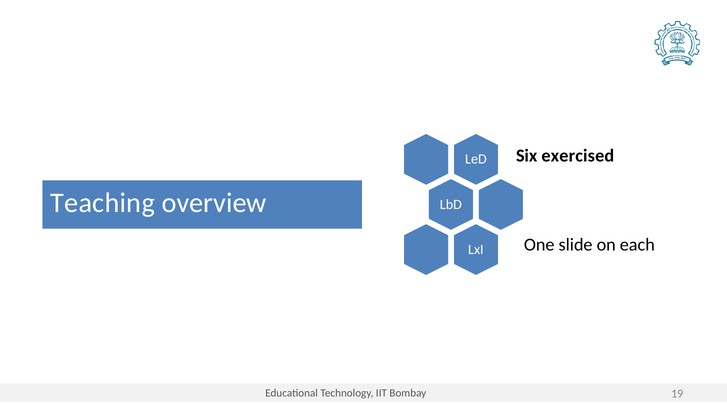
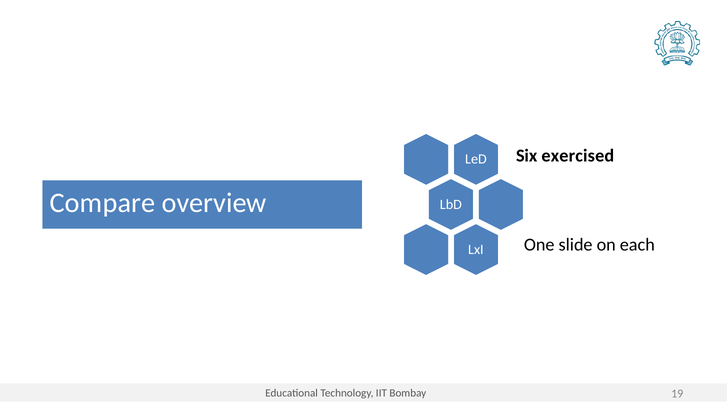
Teaching: Teaching -> Compare
